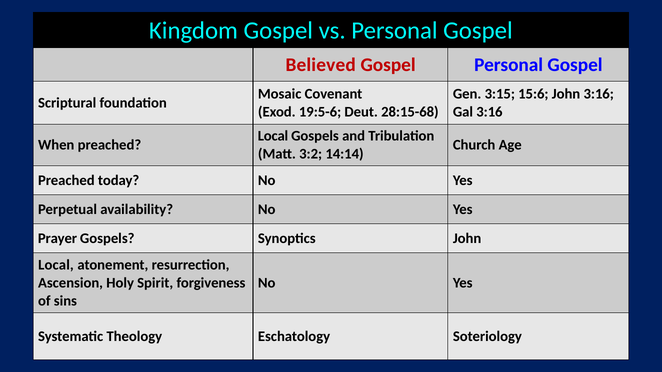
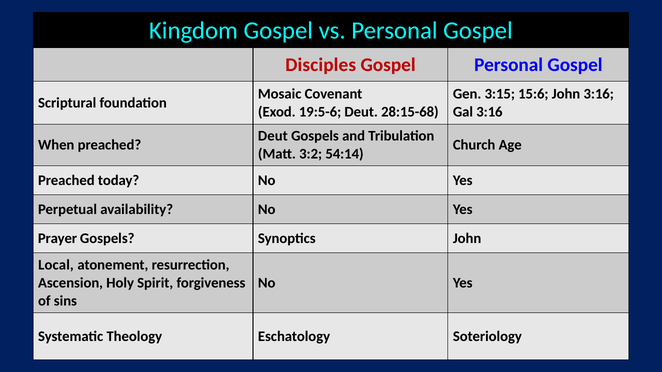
Believed: Believed -> Disciples
Local at (273, 136): Local -> Deut
14:14: 14:14 -> 54:14
